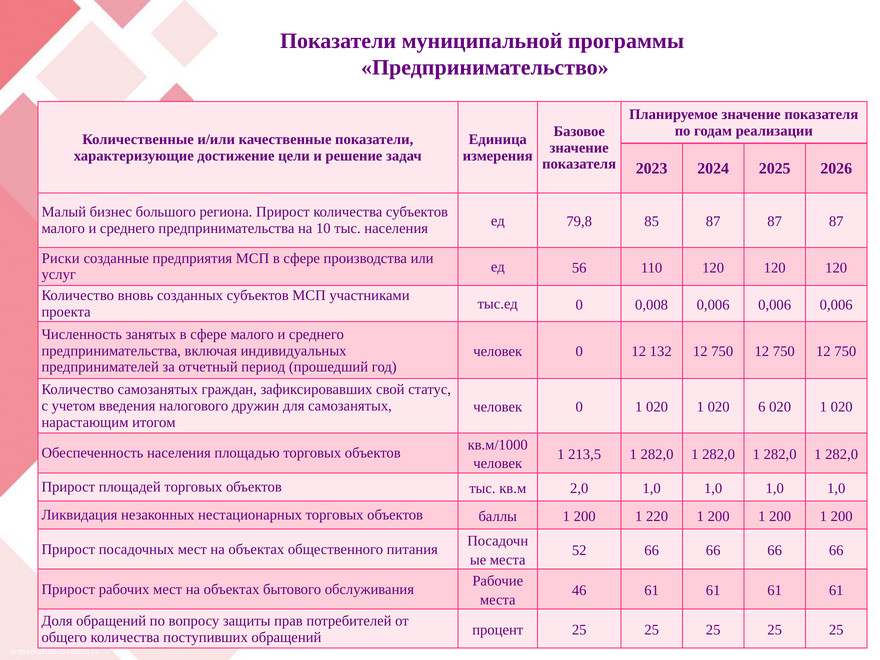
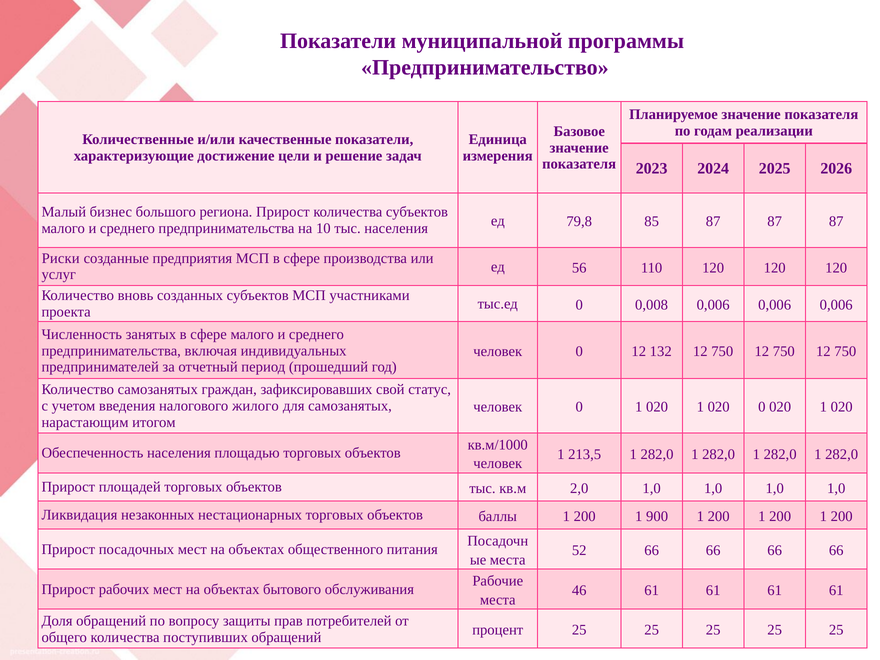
дружин: дружин -> жилого
020 6: 6 -> 0
220: 220 -> 900
